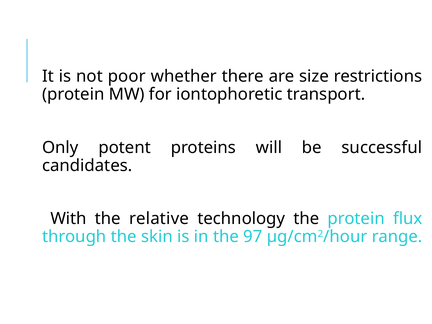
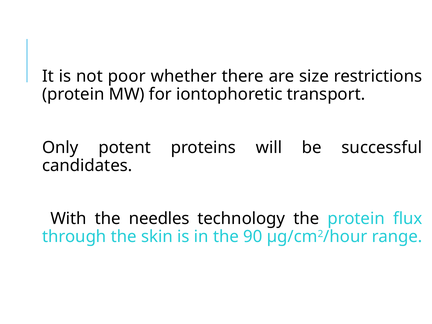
relative: relative -> needles
97: 97 -> 90
